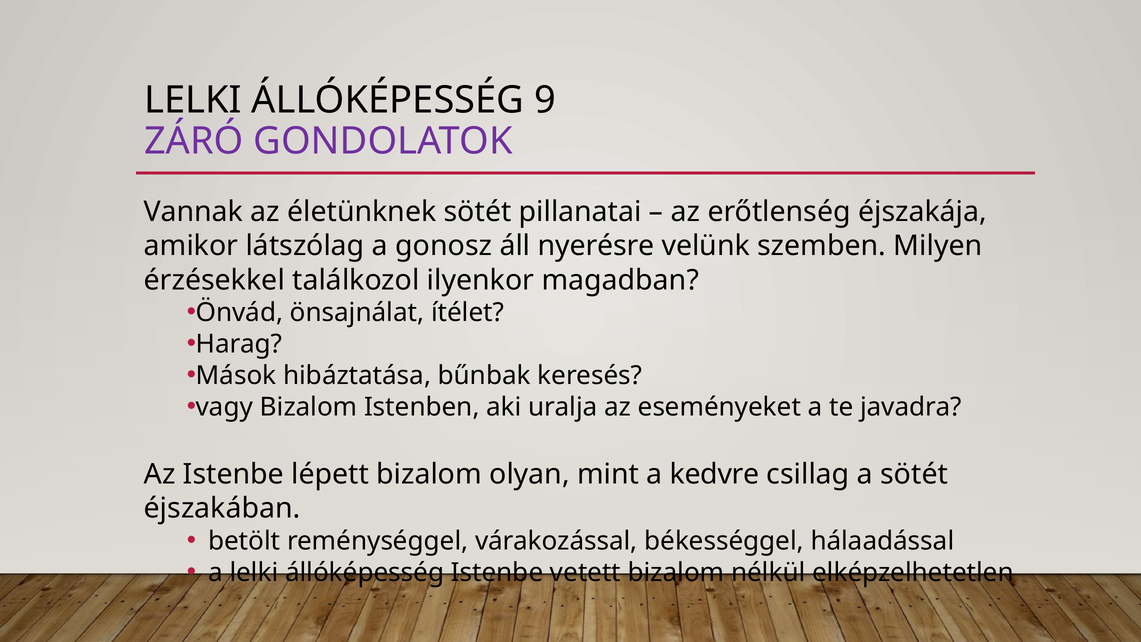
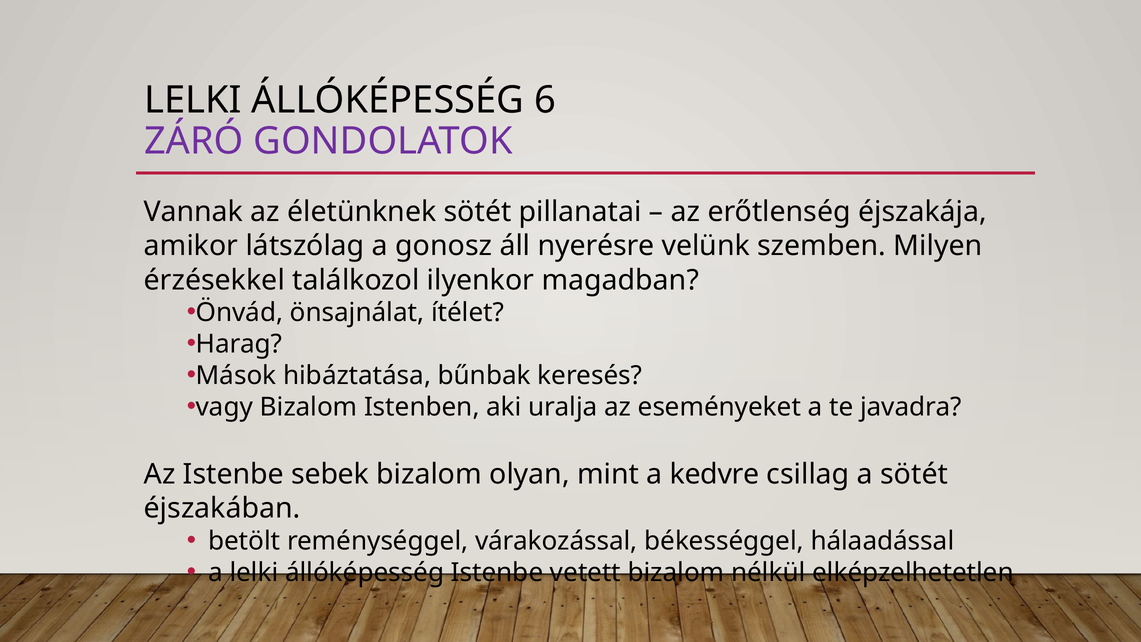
9: 9 -> 6
lépett: lépett -> sebek
